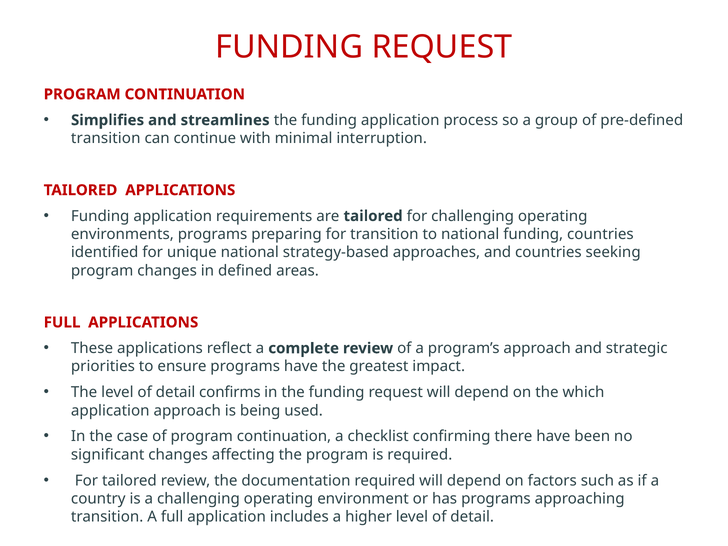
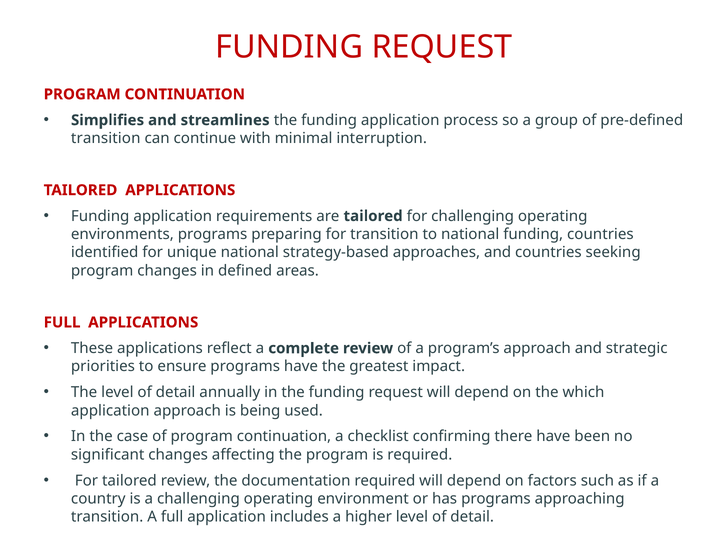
confirms: confirms -> annually
